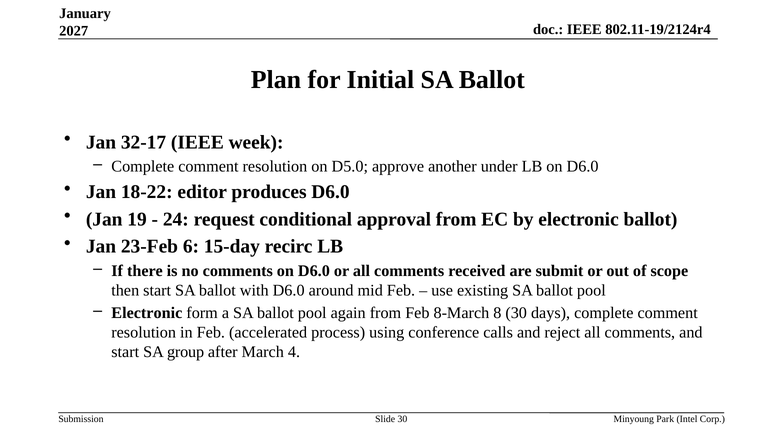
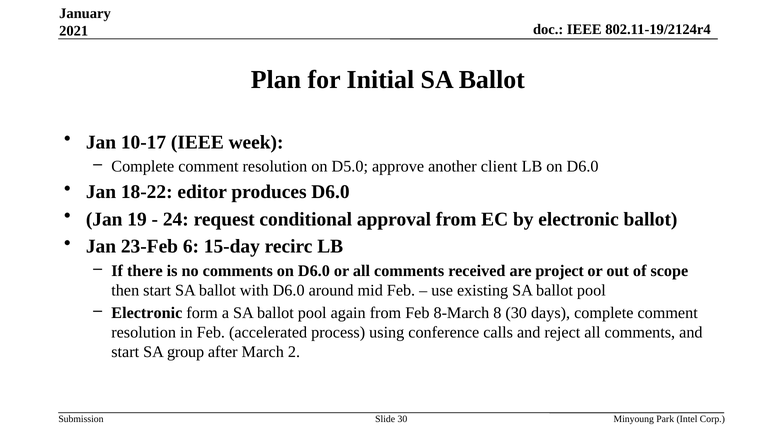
2027: 2027 -> 2021
32-17: 32-17 -> 10-17
under: under -> client
submit: submit -> project
4: 4 -> 2
